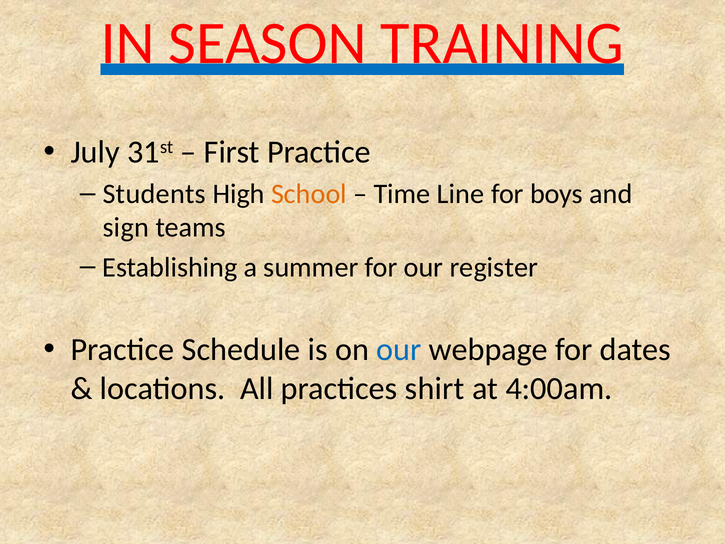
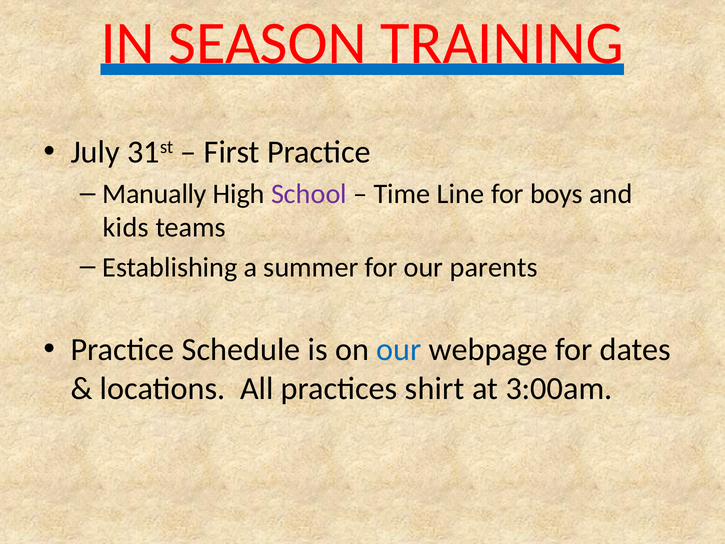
Students: Students -> Manually
School colour: orange -> purple
sign: sign -> kids
register: register -> parents
4:00am: 4:00am -> 3:00am
